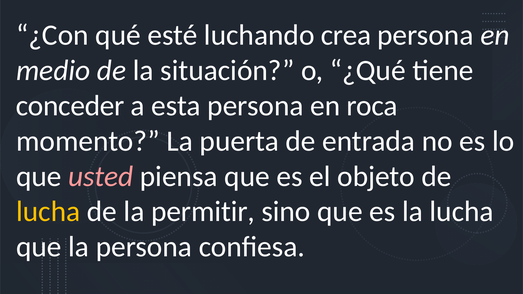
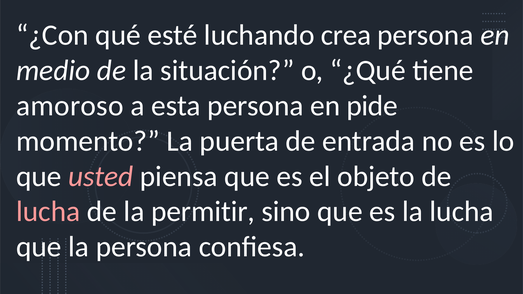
conceder: conceder -> amoroso
roca: roca -> pide
lucha at (48, 212) colour: yellow -> pink
